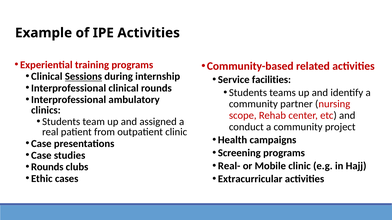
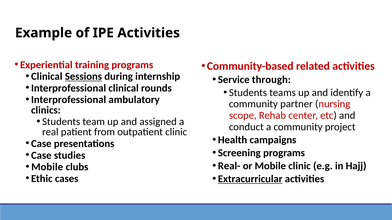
facilities: facilities -> through
Rounds at (47, 167): Rounds -> Mobile
Extracurricular underline: none -> present
